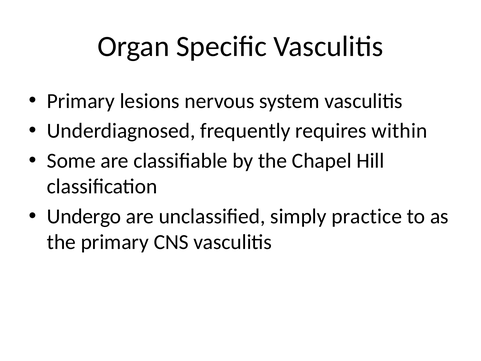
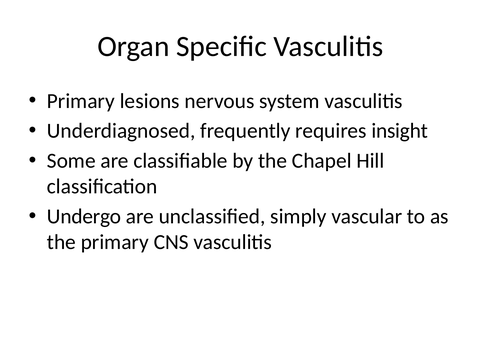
within: within -> insight
practice: practice -> vascular
